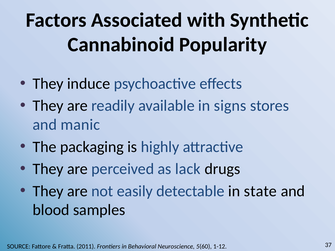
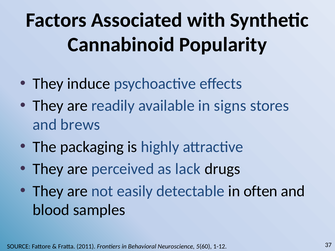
manic: manic -> brews
state: state -> often
